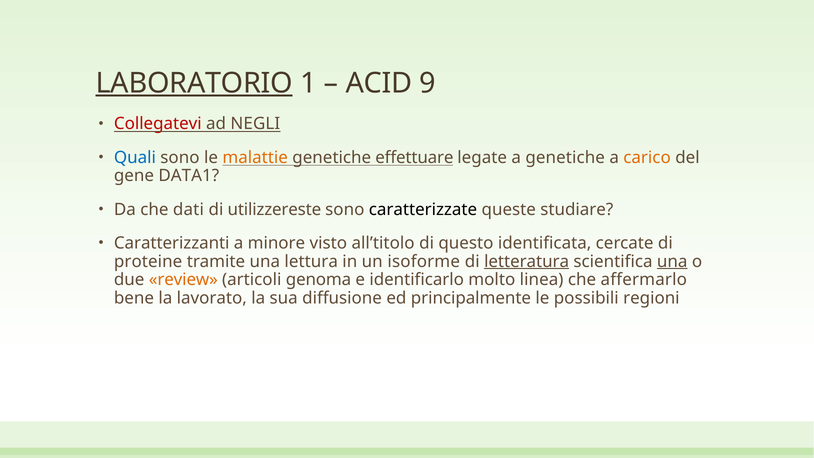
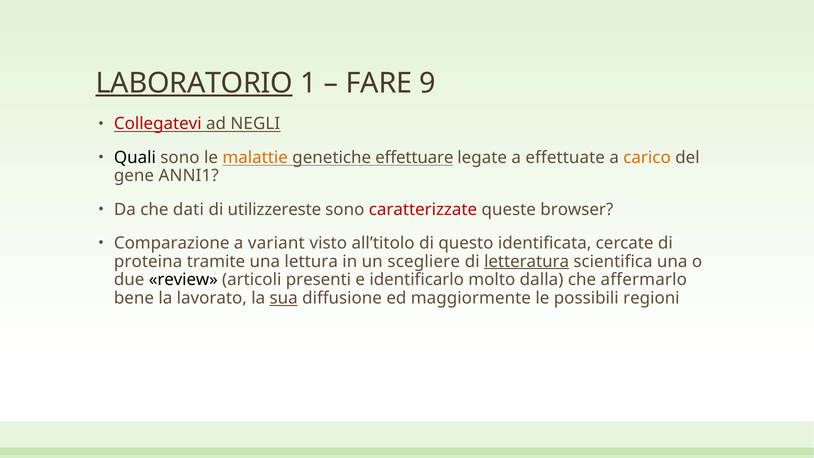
ACID: ACID -> FARE
Quali colour: blue -> black
a genetiche: genetiche -> effettuate
DATA1: DATA1 -> ANNI1
caratterizzate colour: black -> red
studiare: studiare -> browser
Caratterizzanti: Caratterizzanti -> Comparazione
minore: minore -> variant
proteine: proteine -> proteina
isoforme: isoforme -> scegliere
una at (672, 261) underline: present -> none
review colour: orange -> black
genoma: genoma -> presenti
linea: linea -> dalla
sua underline: none -> present
principalmente: principalmente -> maggiormente
